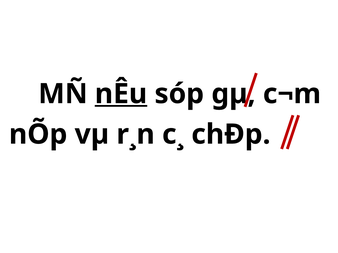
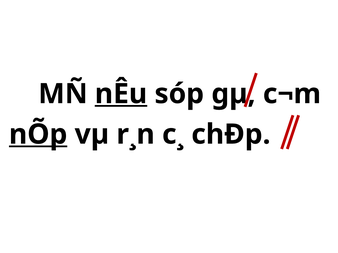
nÕp underline: none -> present
